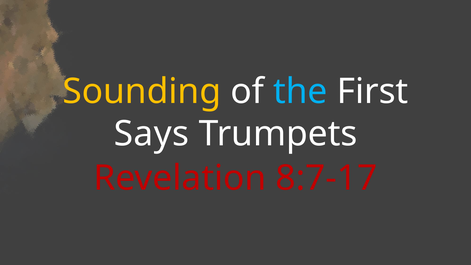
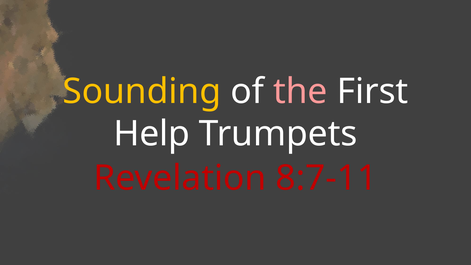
the colour: light blue -> pink
Says: Says -> Help
8:7-17: 8:7-17 -> 8:7-11
